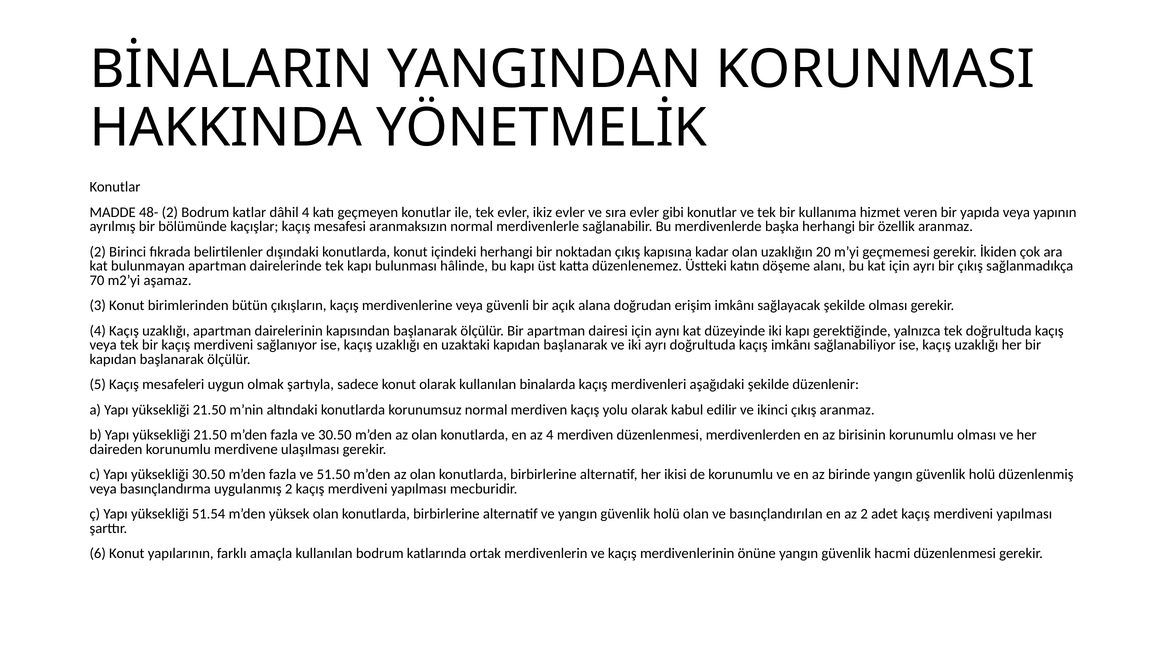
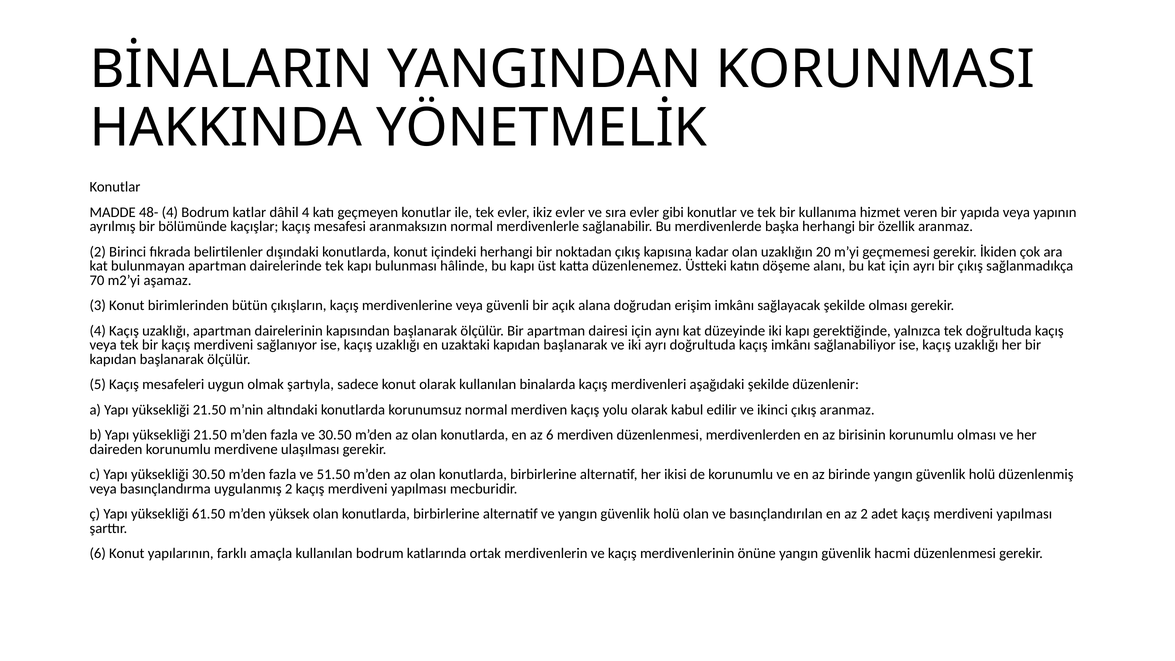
48- 2: 2 -> 4
az 4: 4 -> 6
51.54: 51.54 -> 61.50
